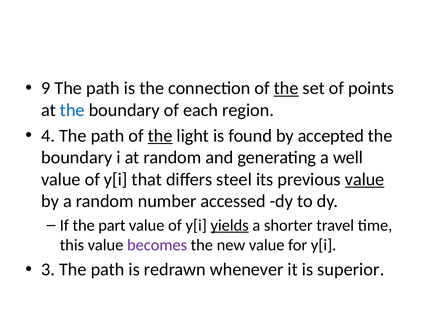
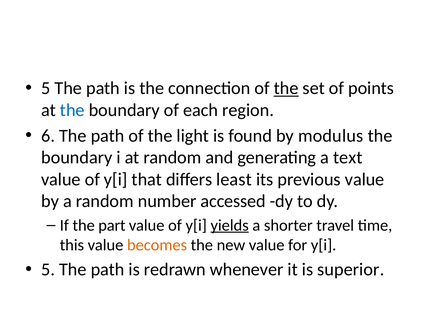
9 at (46, 88): 9 -> 5
4: 4 -> 6
the at (160, 136) underline: present -> none
accepted: accepted -> modulus
well: well -> text
steel: steel -> least
value at (365, 180) underline: present -> none
becomes colour: purple -> orange
3 at (48, 270): 3 -> 5
